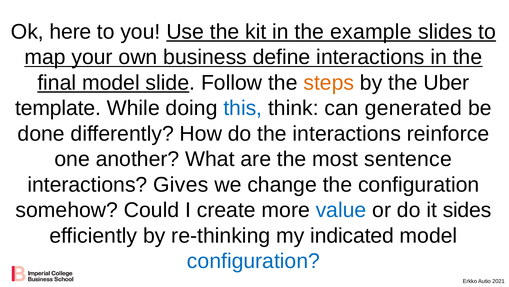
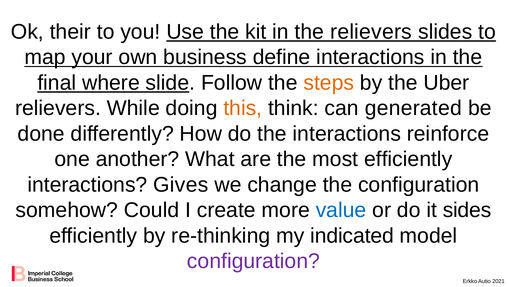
here: here -> their
the example: example -> relievers
final model: model -> where
template at (58, 108): template -> relievers
this colour: blue -> orange
most sentence: sentence -> efficiently
configuration at (253, 261) colour: blue -> purple
